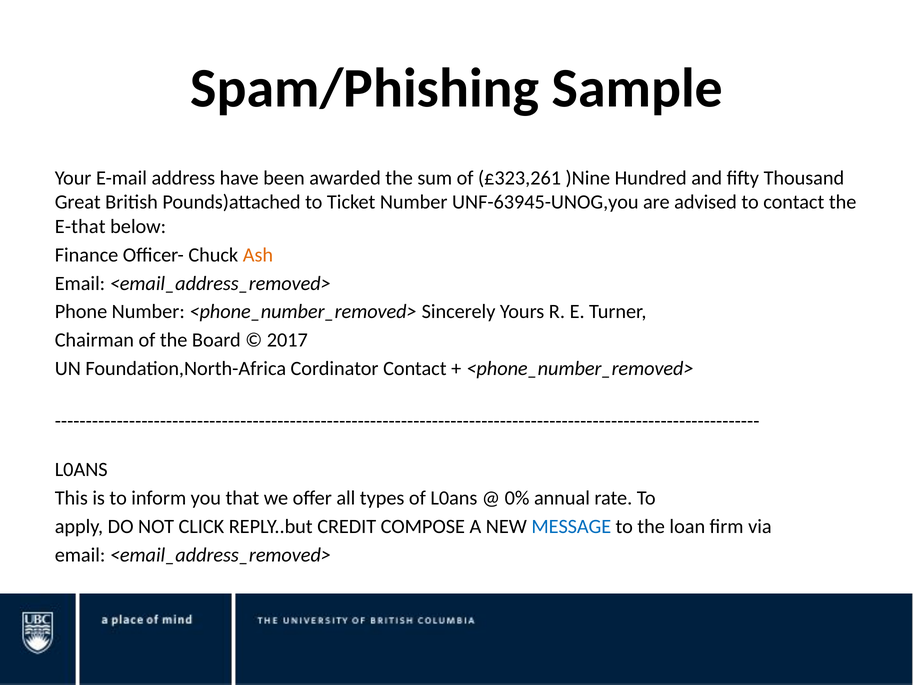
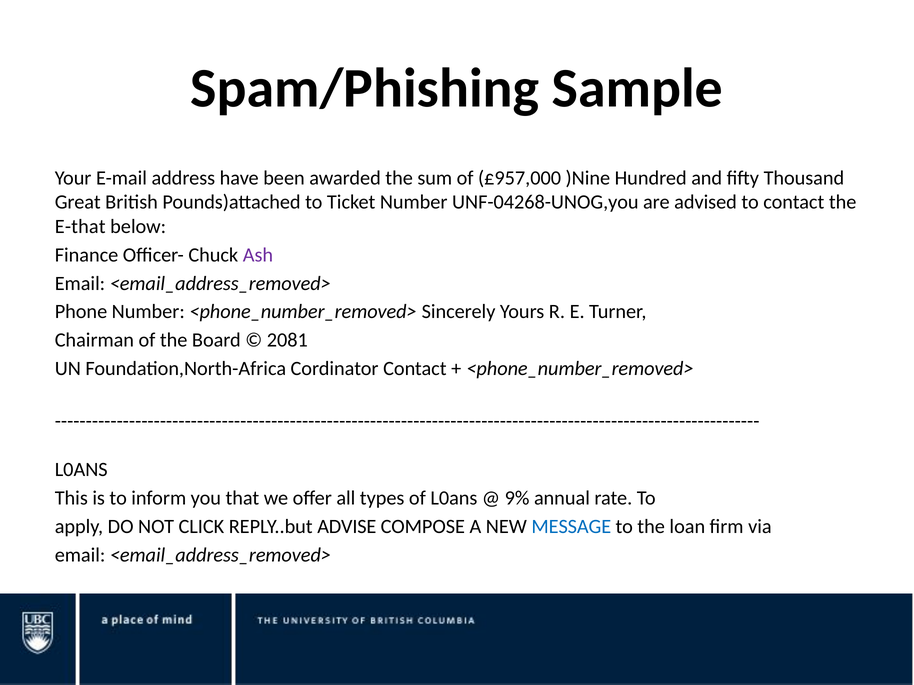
£323,261: £323,261 -> £957,000
UNF-63945-UNOG,you: UNF-63945-UNOG,you -> UNF-04268-UNOG,you
Ash colour: orange -> purple
2017: 2017 -> 2081
0%: 0% -> 9%
CREDIT: CREDIT -> ADVISE
